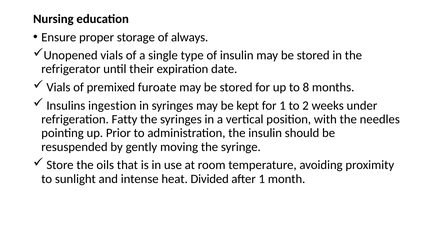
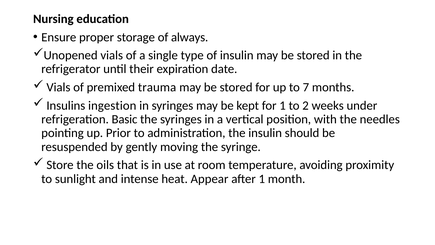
furoate: furoate -> trauma
8: 8 -> 7
Fatty: Fatty -> Basic
Divided: Divided -> Appear
